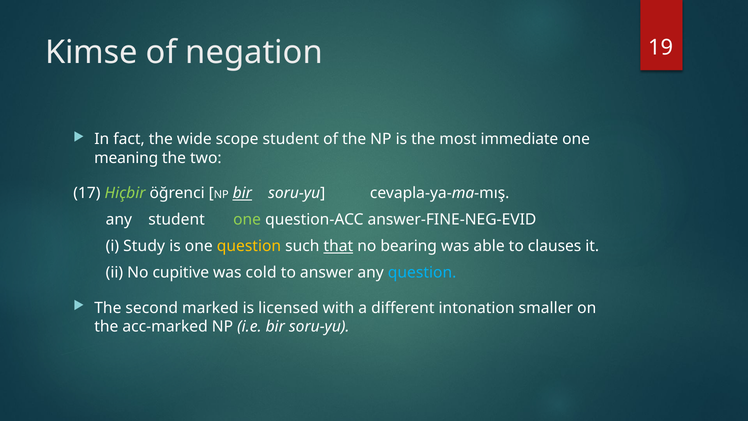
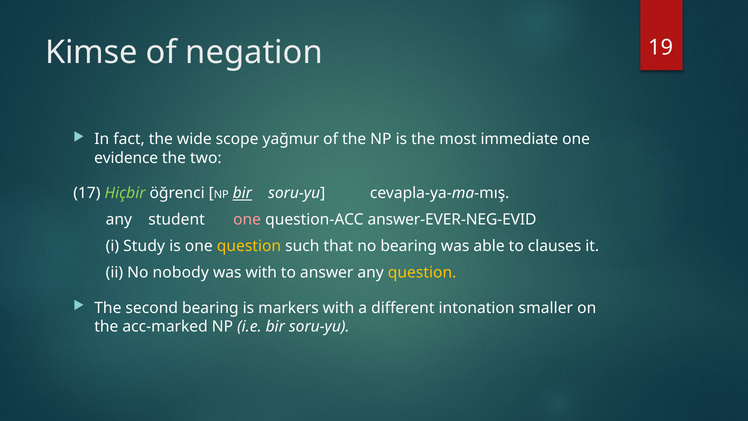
scope student: student -> yağmur
meaning: meaning -> evidence
one at (247, 220) colour: light green -> pink
answer-FINE-NEG-EVID: answer-FINE-NEG-EVID -> answer-EVER-NEG-EVID
that underline: present -> none
cupitive: cupitive -> nobody
was cold: cold -> with
question at (422, 273) colour: light blue -> yellow
second marked: marked -> bearing
licensed: licensed -> markers
